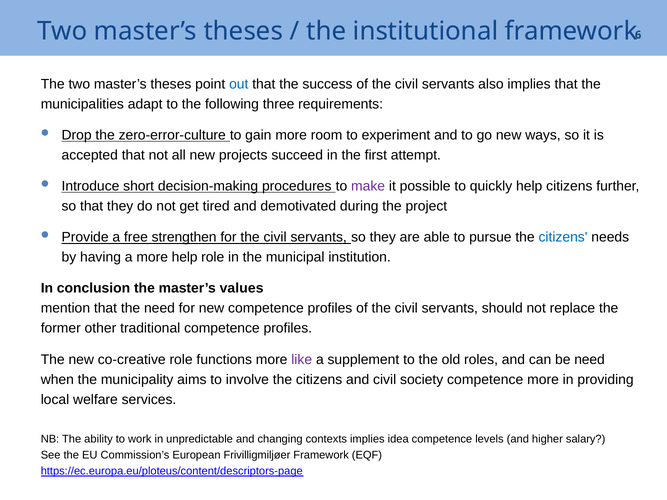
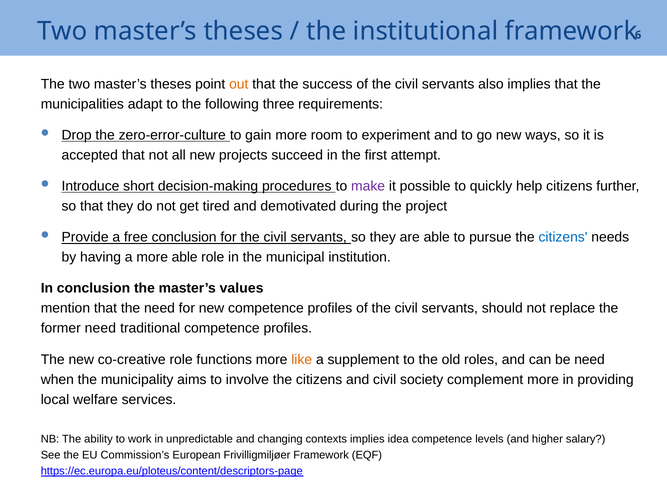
out colour: blue -> orange
free strengthen: strengthen -> conclusion
more help: help -> able
former other: other -> need
like colour: purple -> orange
society competence: competence -> complement
